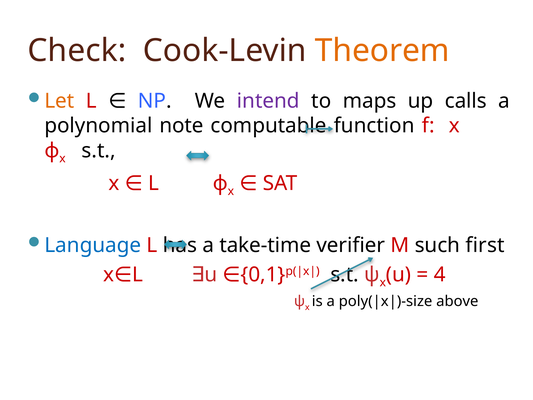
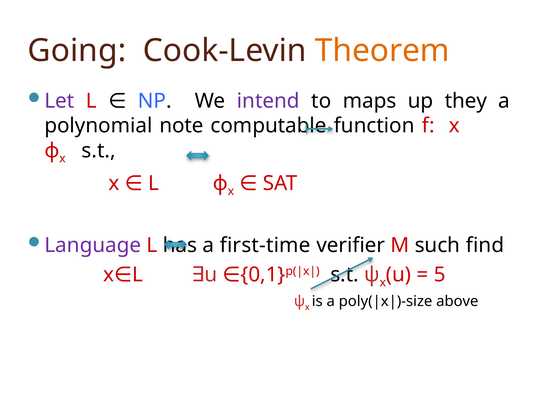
Check: Check -> Going
Let colour: orange -> purple
calls: calls -> they
Language colour: blue -> purple
take-time: take-time -> first-time
first: first -> find
4: 4 -> 5
